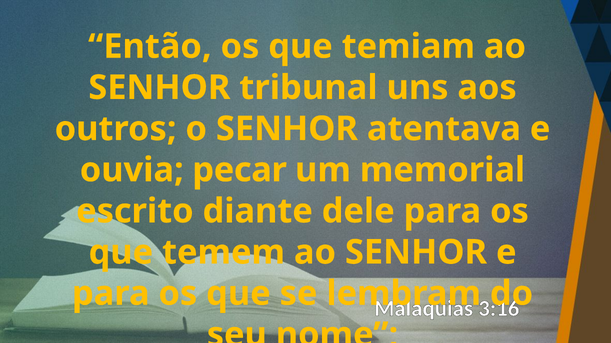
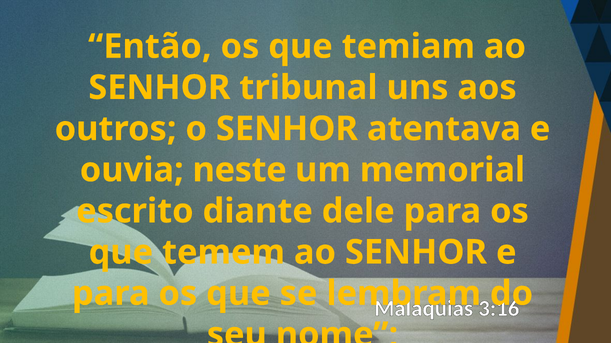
pecar: pecar -> neste
